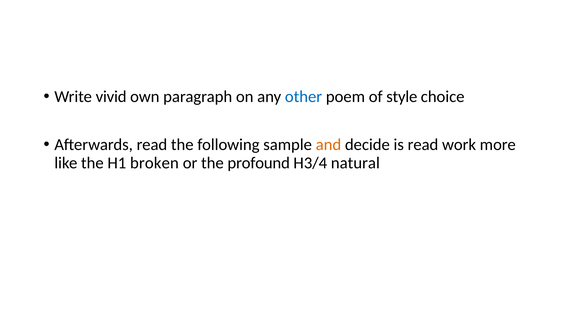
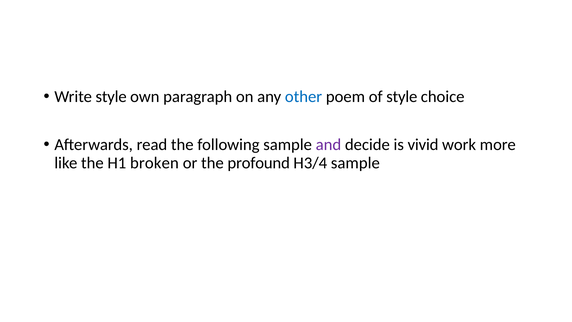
Write vivid: vivid -> style
and colour: orange -> purple
is read: read -> vivid
H3/4 natural: natural -> sample
